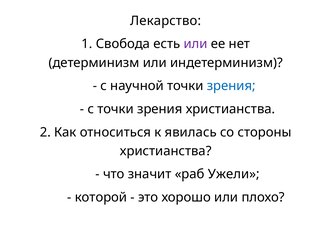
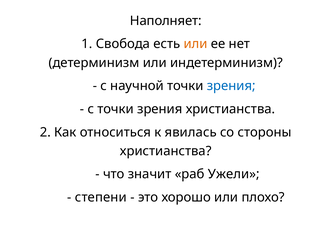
Лекарство: Лекарство -> Наполняет
или at (196, 44) colour: purple -> orange
которой: которой -> степени
